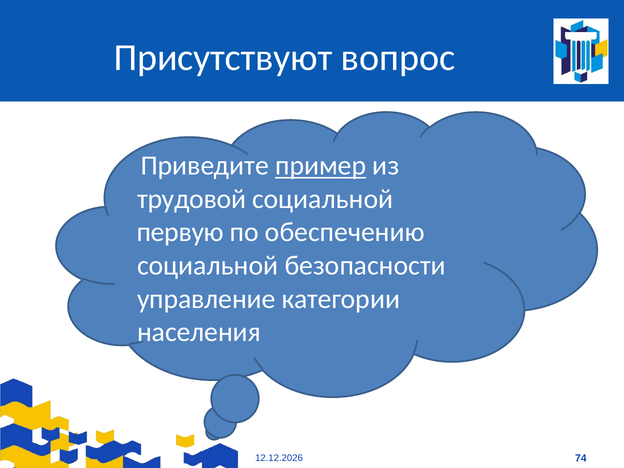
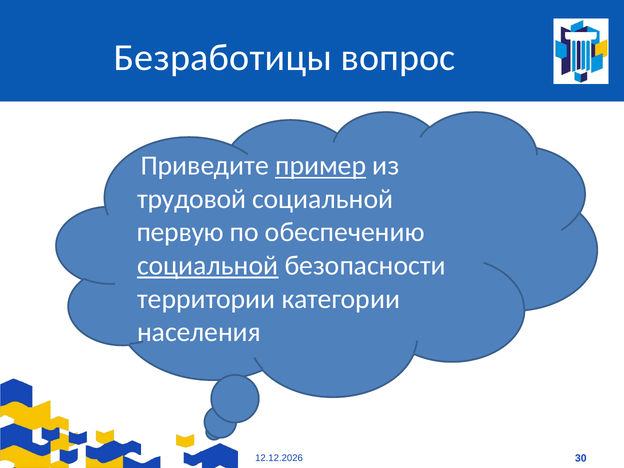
Присутствуют: Присутствуют -> Безработицы
социальной at (208, 266) underline: none -> present
управление: управление -> территории
74: 74 -> 30
